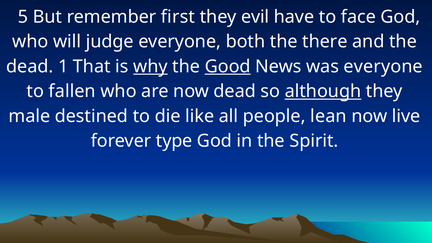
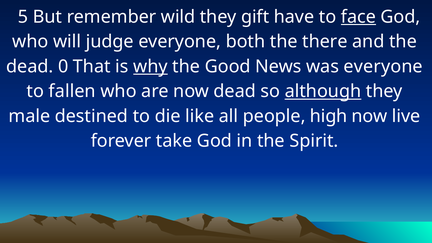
first: first -> wild
evil: evil -> gift
face underline: none -> present
1: 1 -> 0
Good underline: present -> none
lean: lean -> high
type: type -> take
